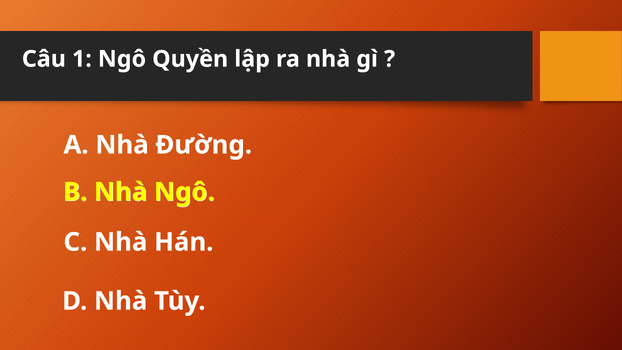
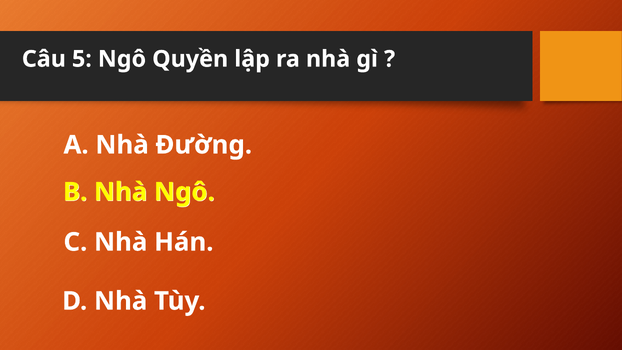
1: 1 -> 5
